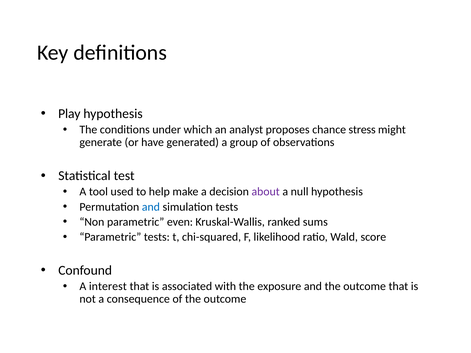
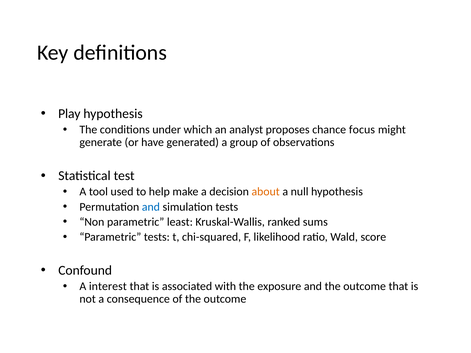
stress: stress -> focus
about colour: purple -> orange
even: even -> least
